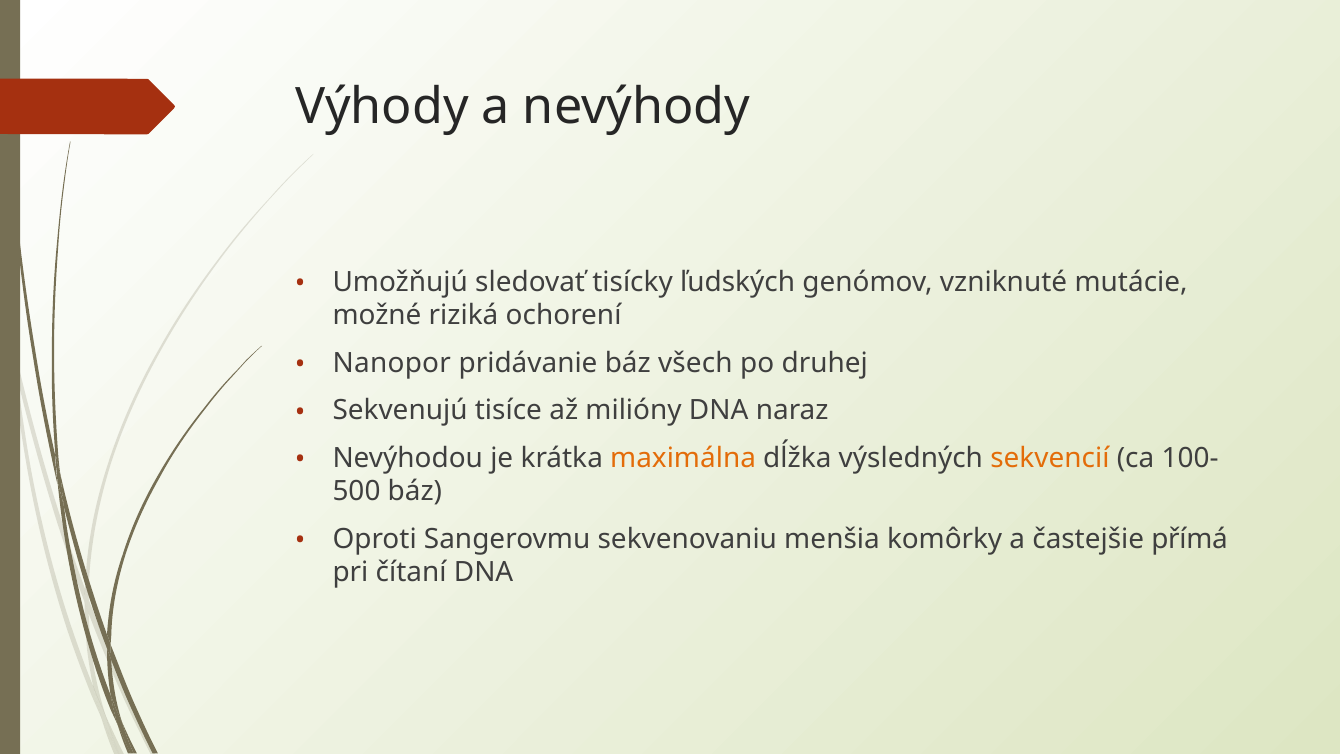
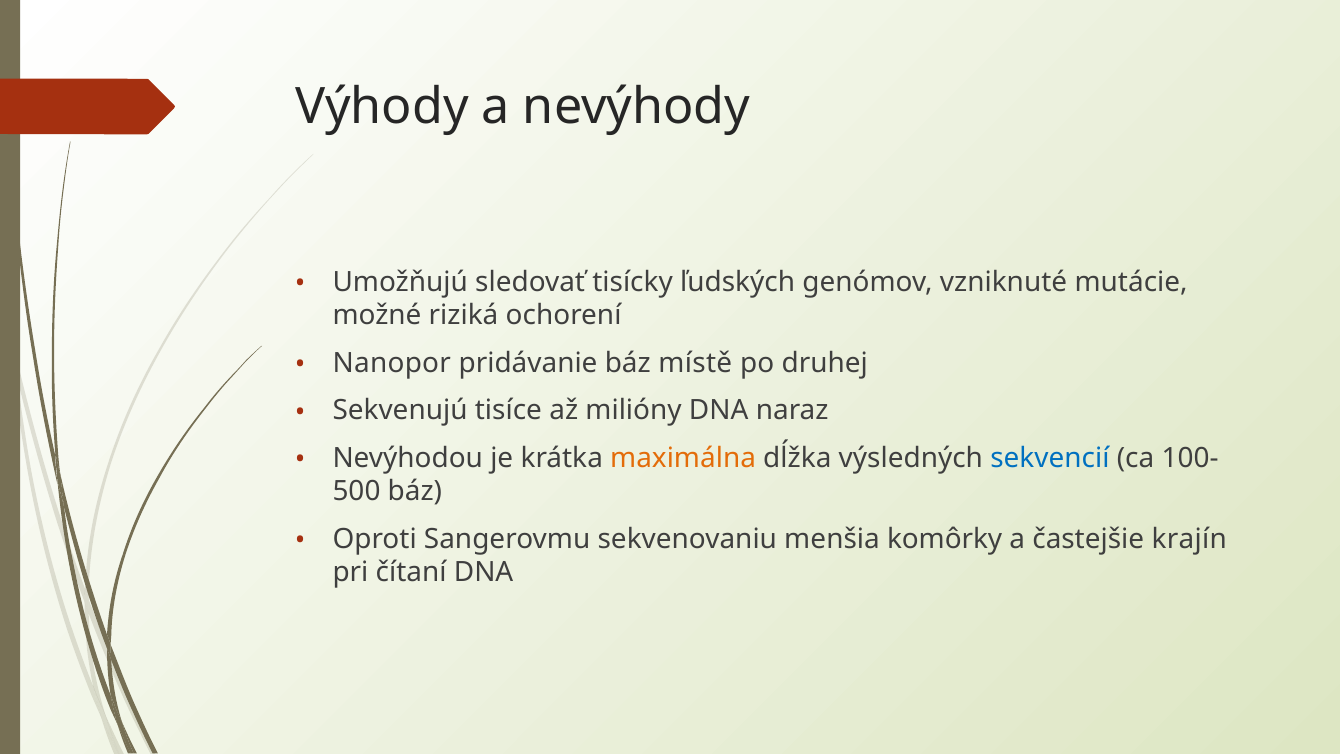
všech: všech -> místě
sekvencií colour: orange -> blue
přímá: přímá -> krajín
